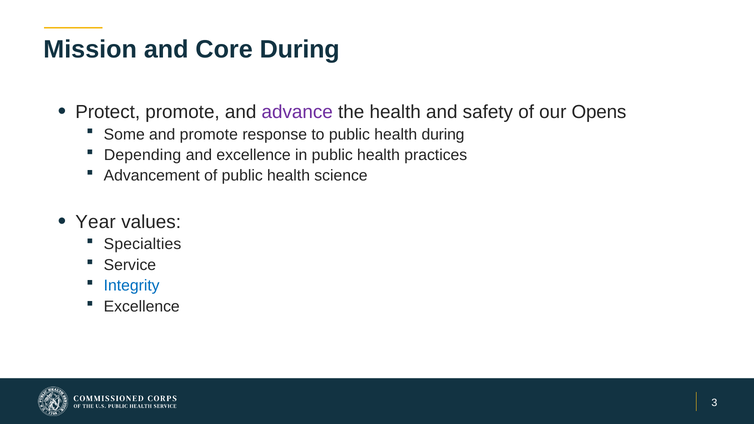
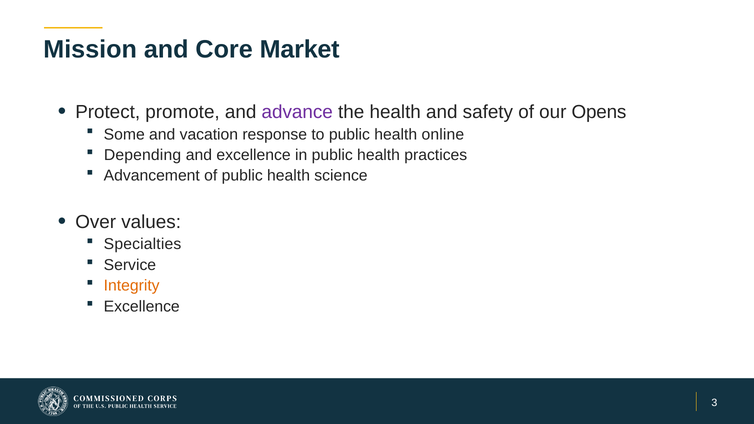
Core During: During -> Market
and promote: promote -> vacation
health during: during -> online
Year: Year -> Over
Integrity colour: blue -> orange
